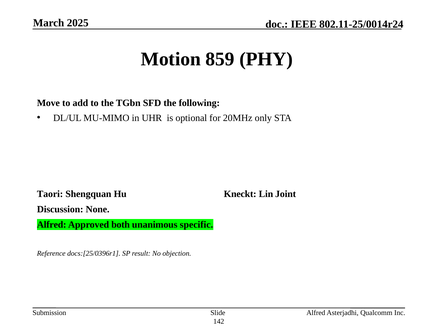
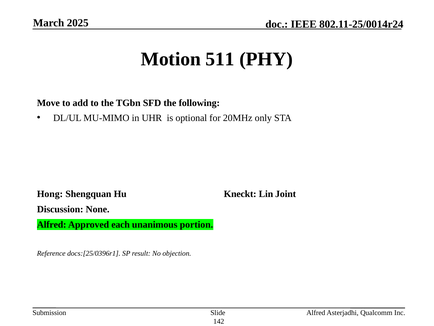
859: 859 -> 511
Taori: Taori -> Hong
both: both -> each
specific: specific -> portion
